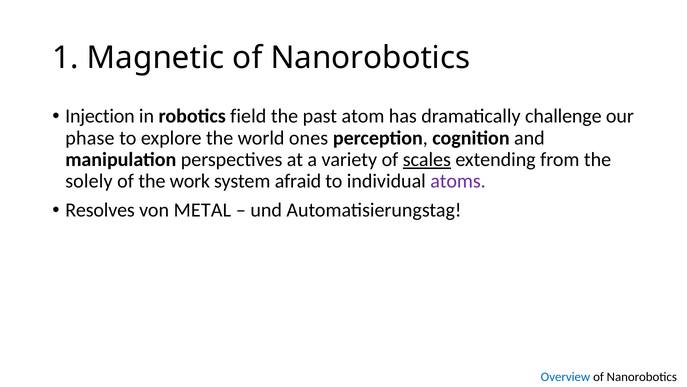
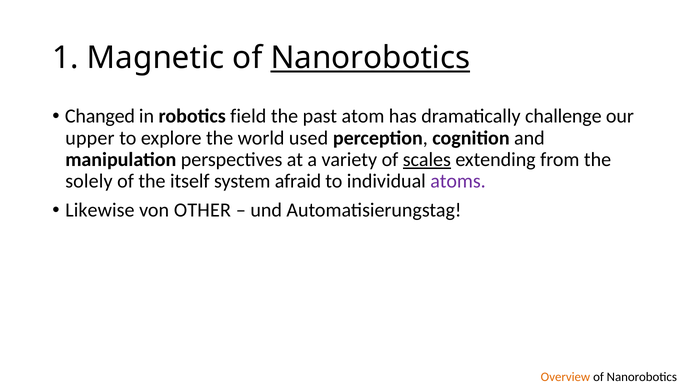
Nanorobotics at (370, 58) underline: none -> present
Injection: Injection -> Changed
phase: phase -> upper
ones: ones -> used
work: work -> itself
Resolves: Resolves -> Likewise
METAL: METAL -> OTHER
Overview colour: blue -> orange
